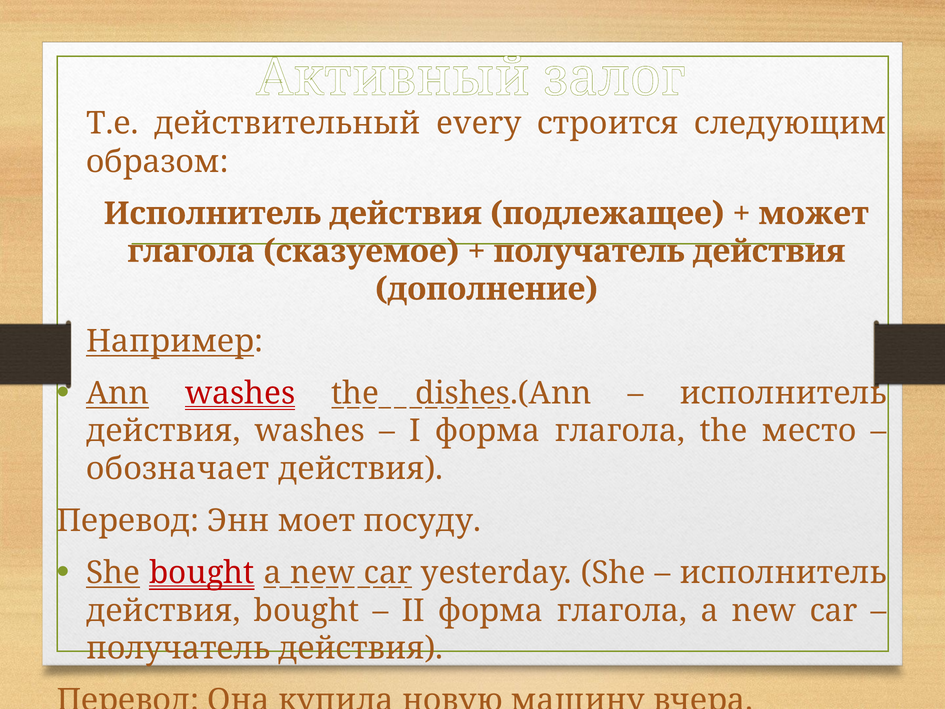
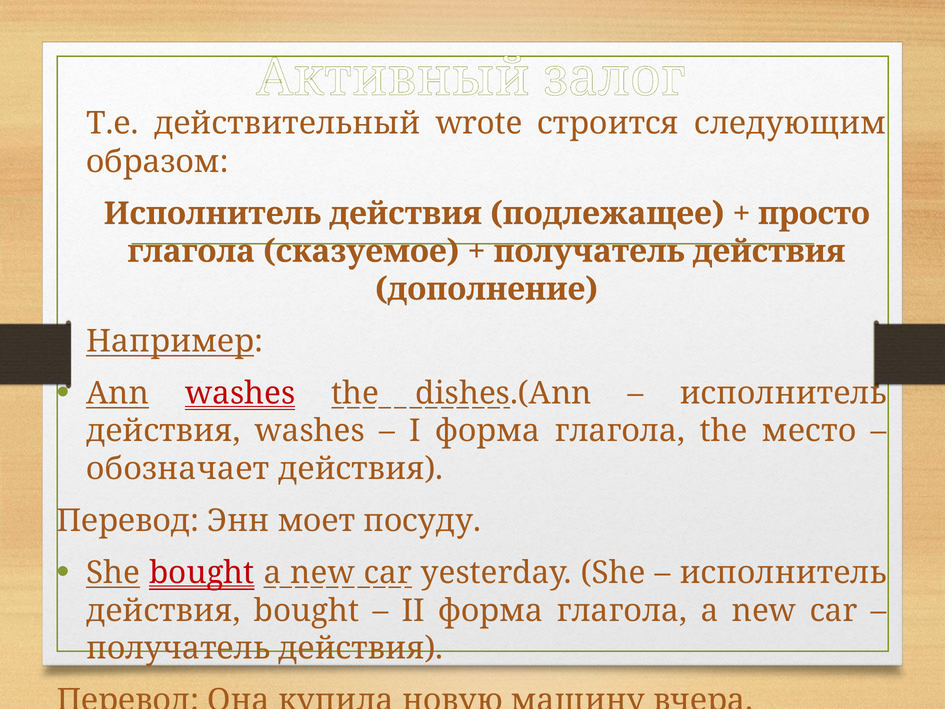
every: every -> wrote
может: может -> просто
